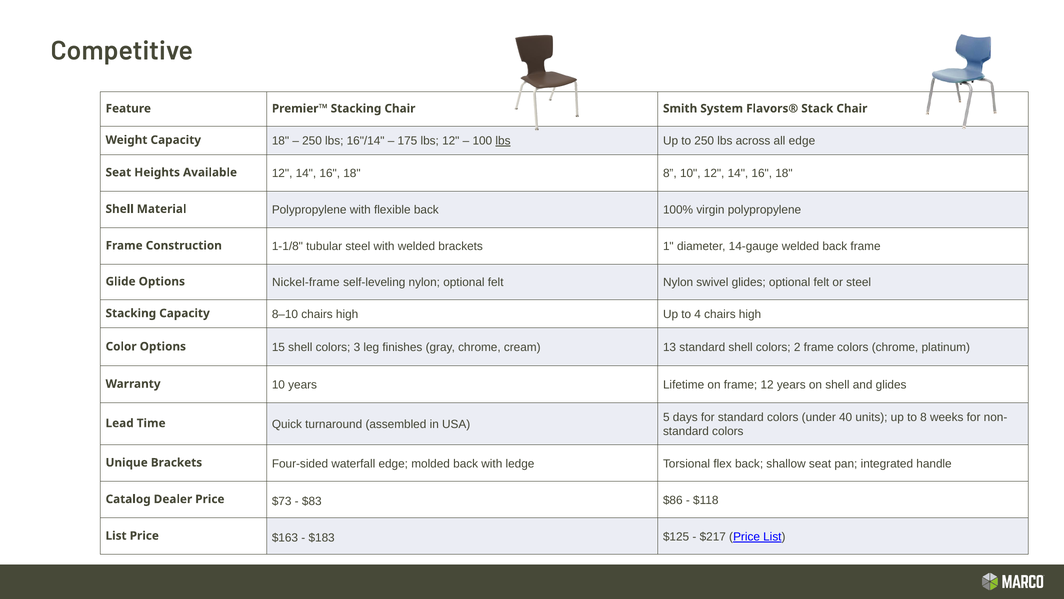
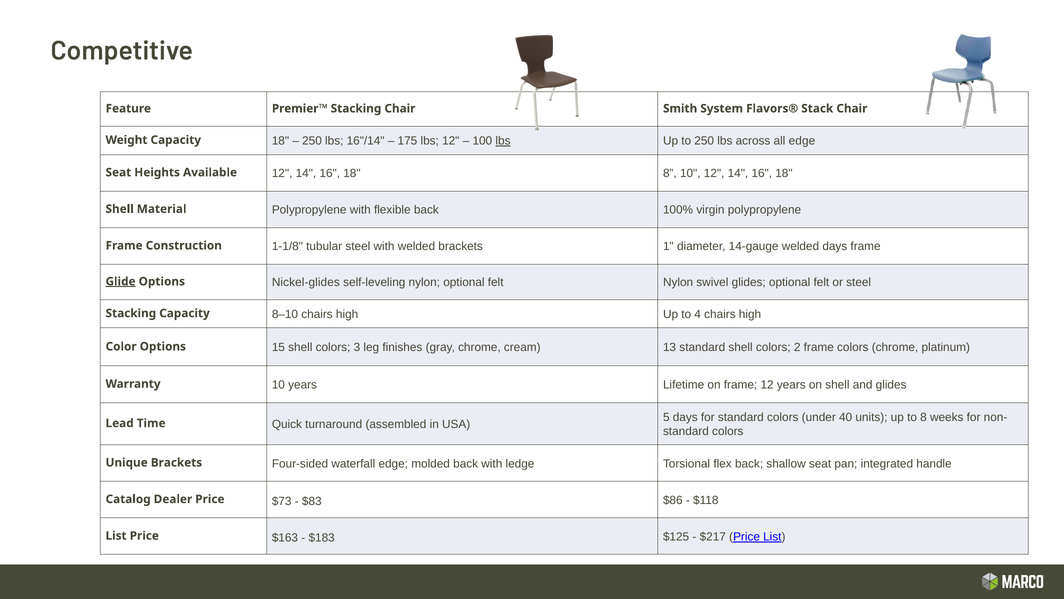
welded back: back -> days
Glide underline: none -> present
Nickel-frame: Nickel-frame -> Nickel-glides
